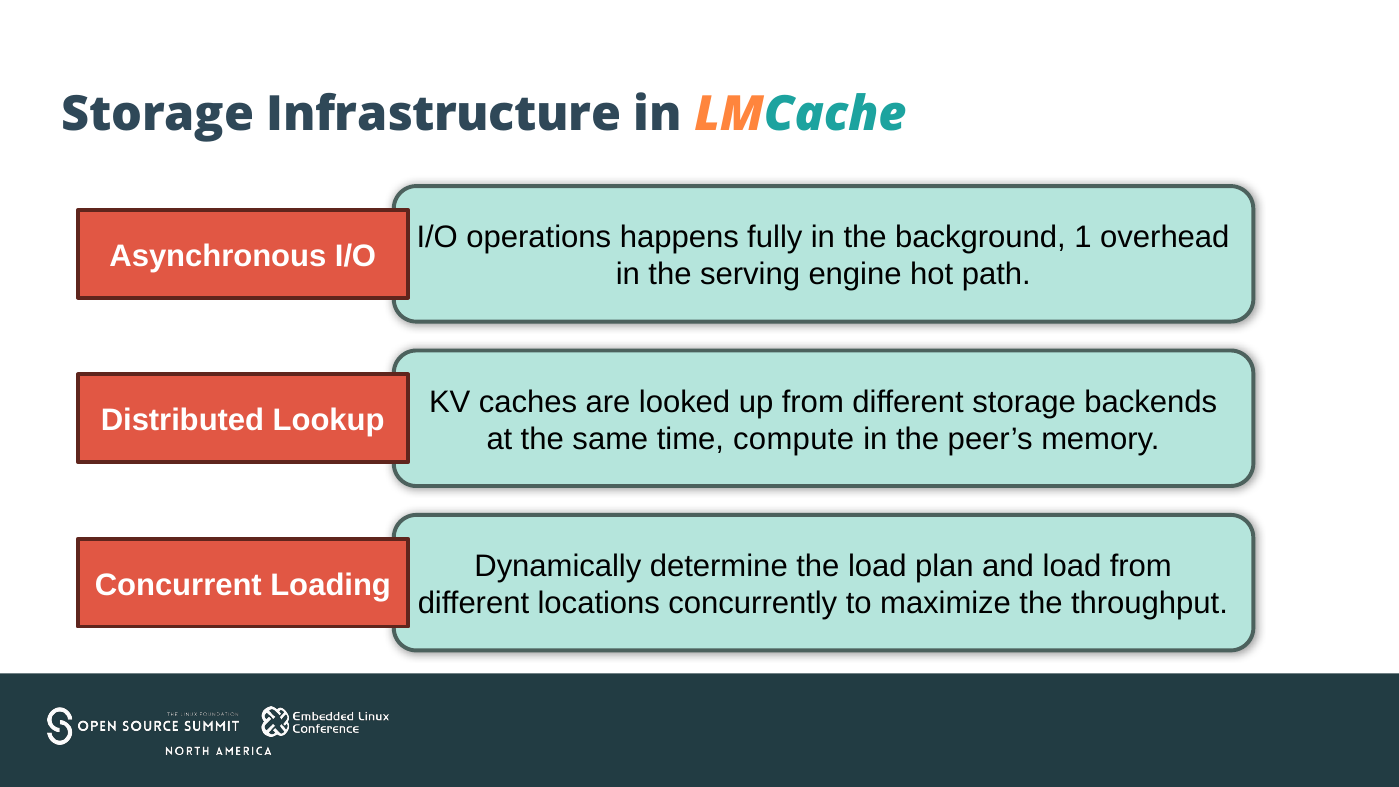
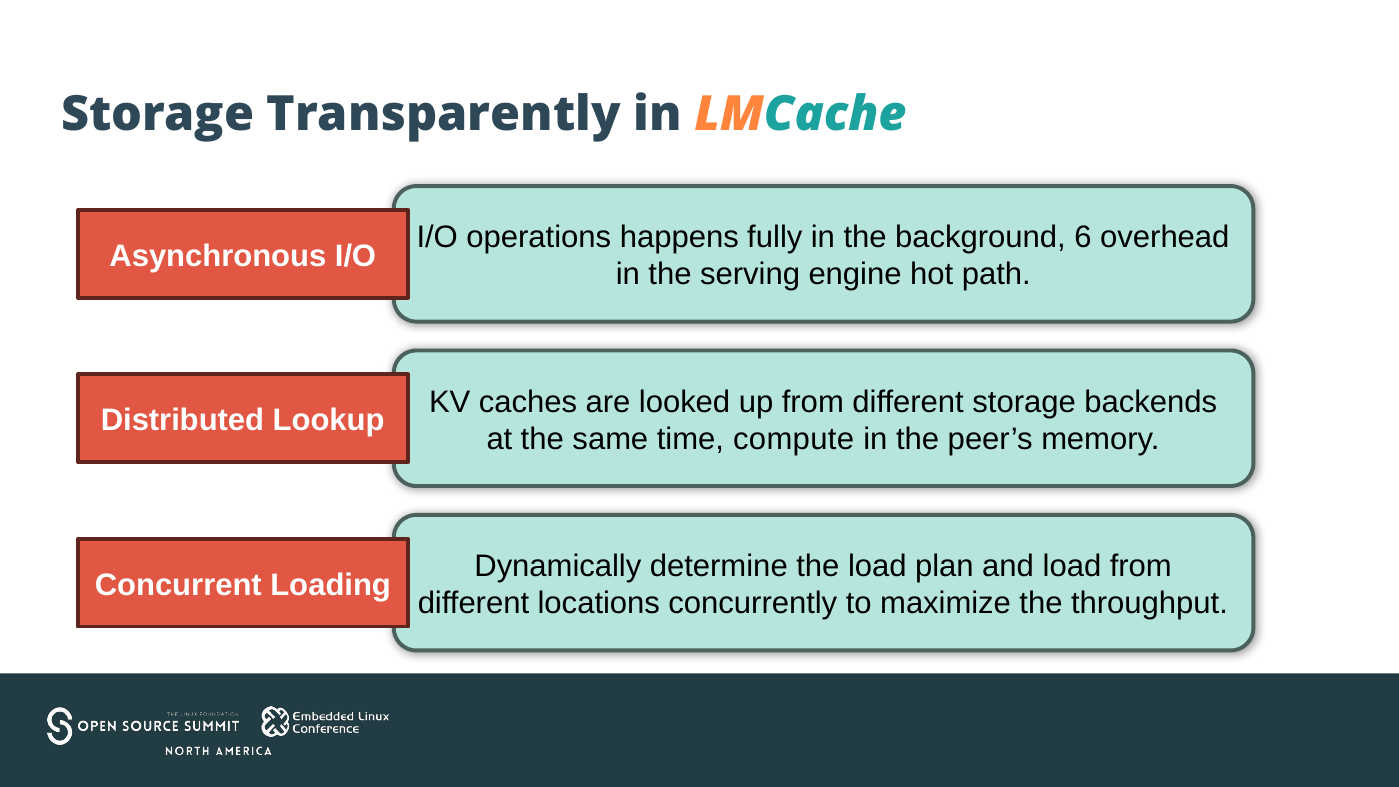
Infrastructure: Infrastructure -> Transparently
1: 1 -> 6
